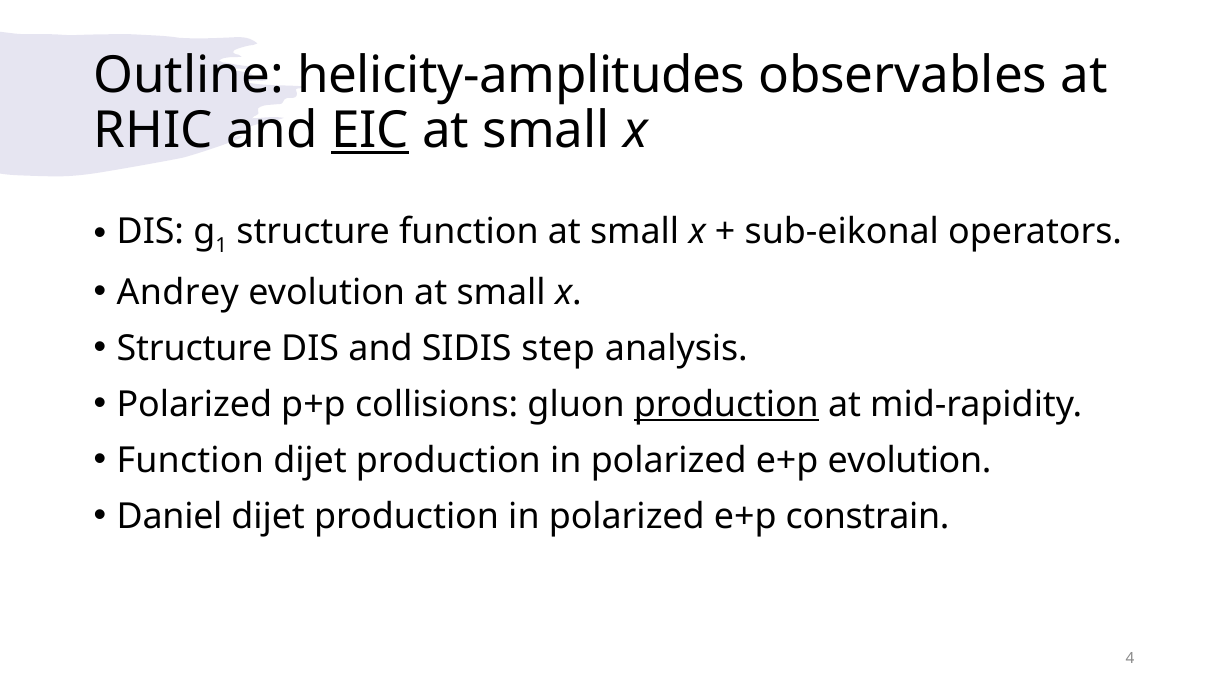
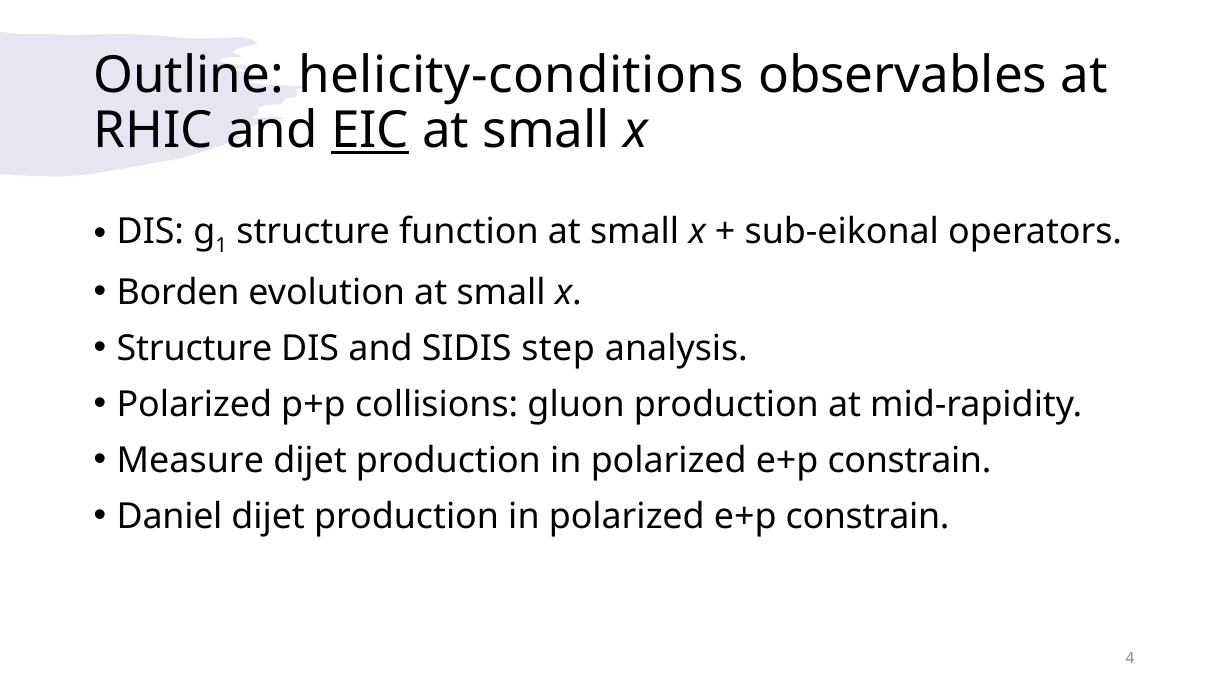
helicity-amplitudes: helicity-amplitudes -> helicity-conditions
Andrey: Andrey -> Borden
production at (726, 405) underline: present -> none
Function at (190, 460): Function -> Measure
evolution at (910, 460): evolution -> constrain
